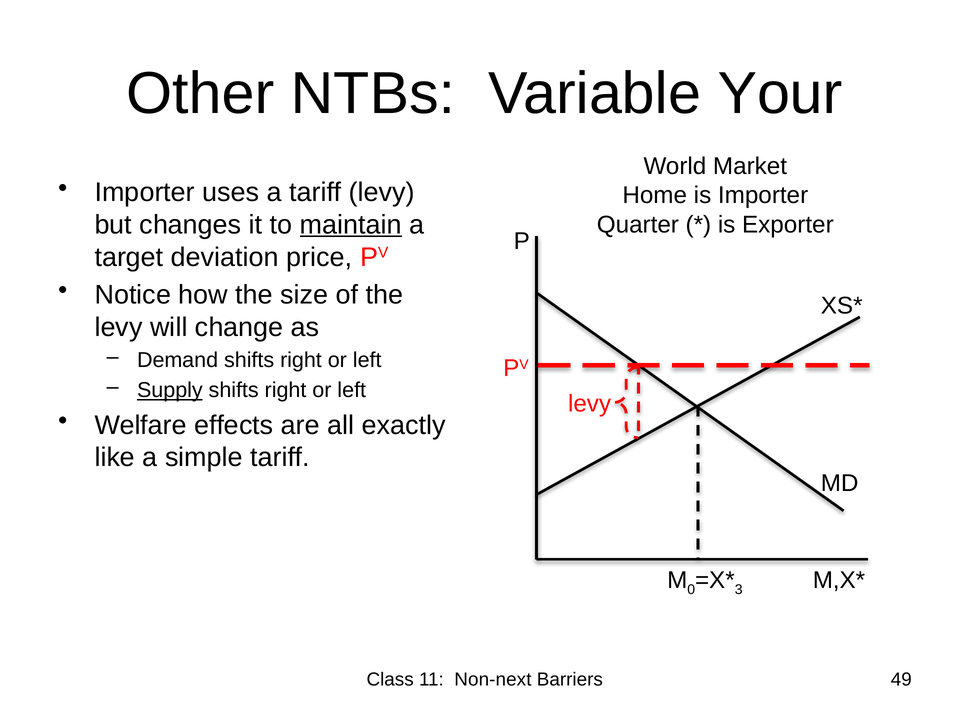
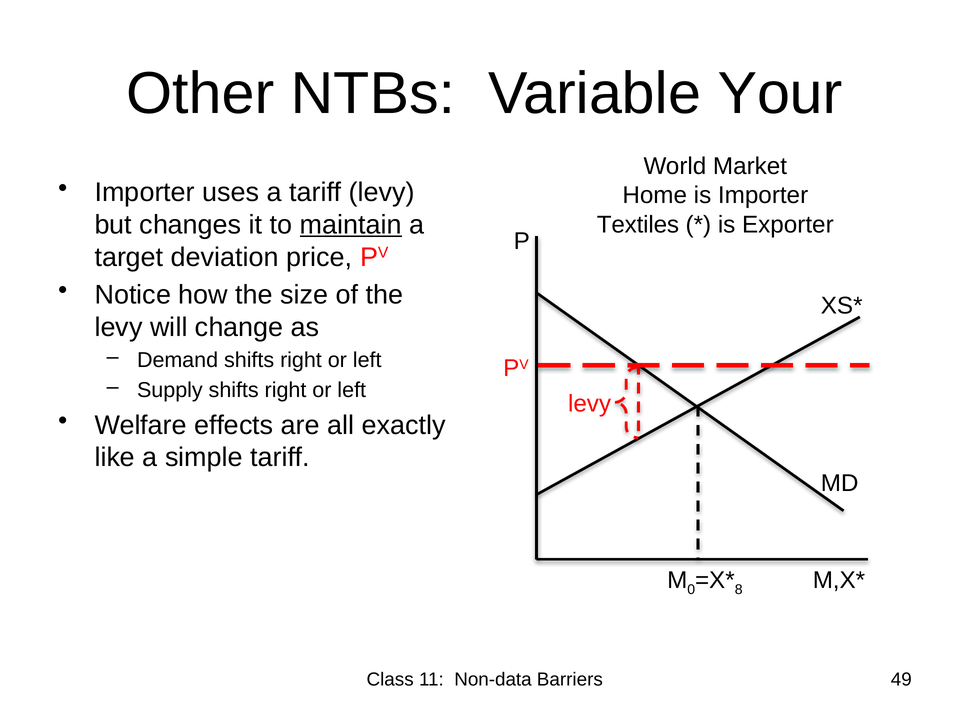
Quarter: Quarter -> Textiles
Supply underline: present -> none
3: 3 -> 8
Non-next: Non-next -> Non-data
